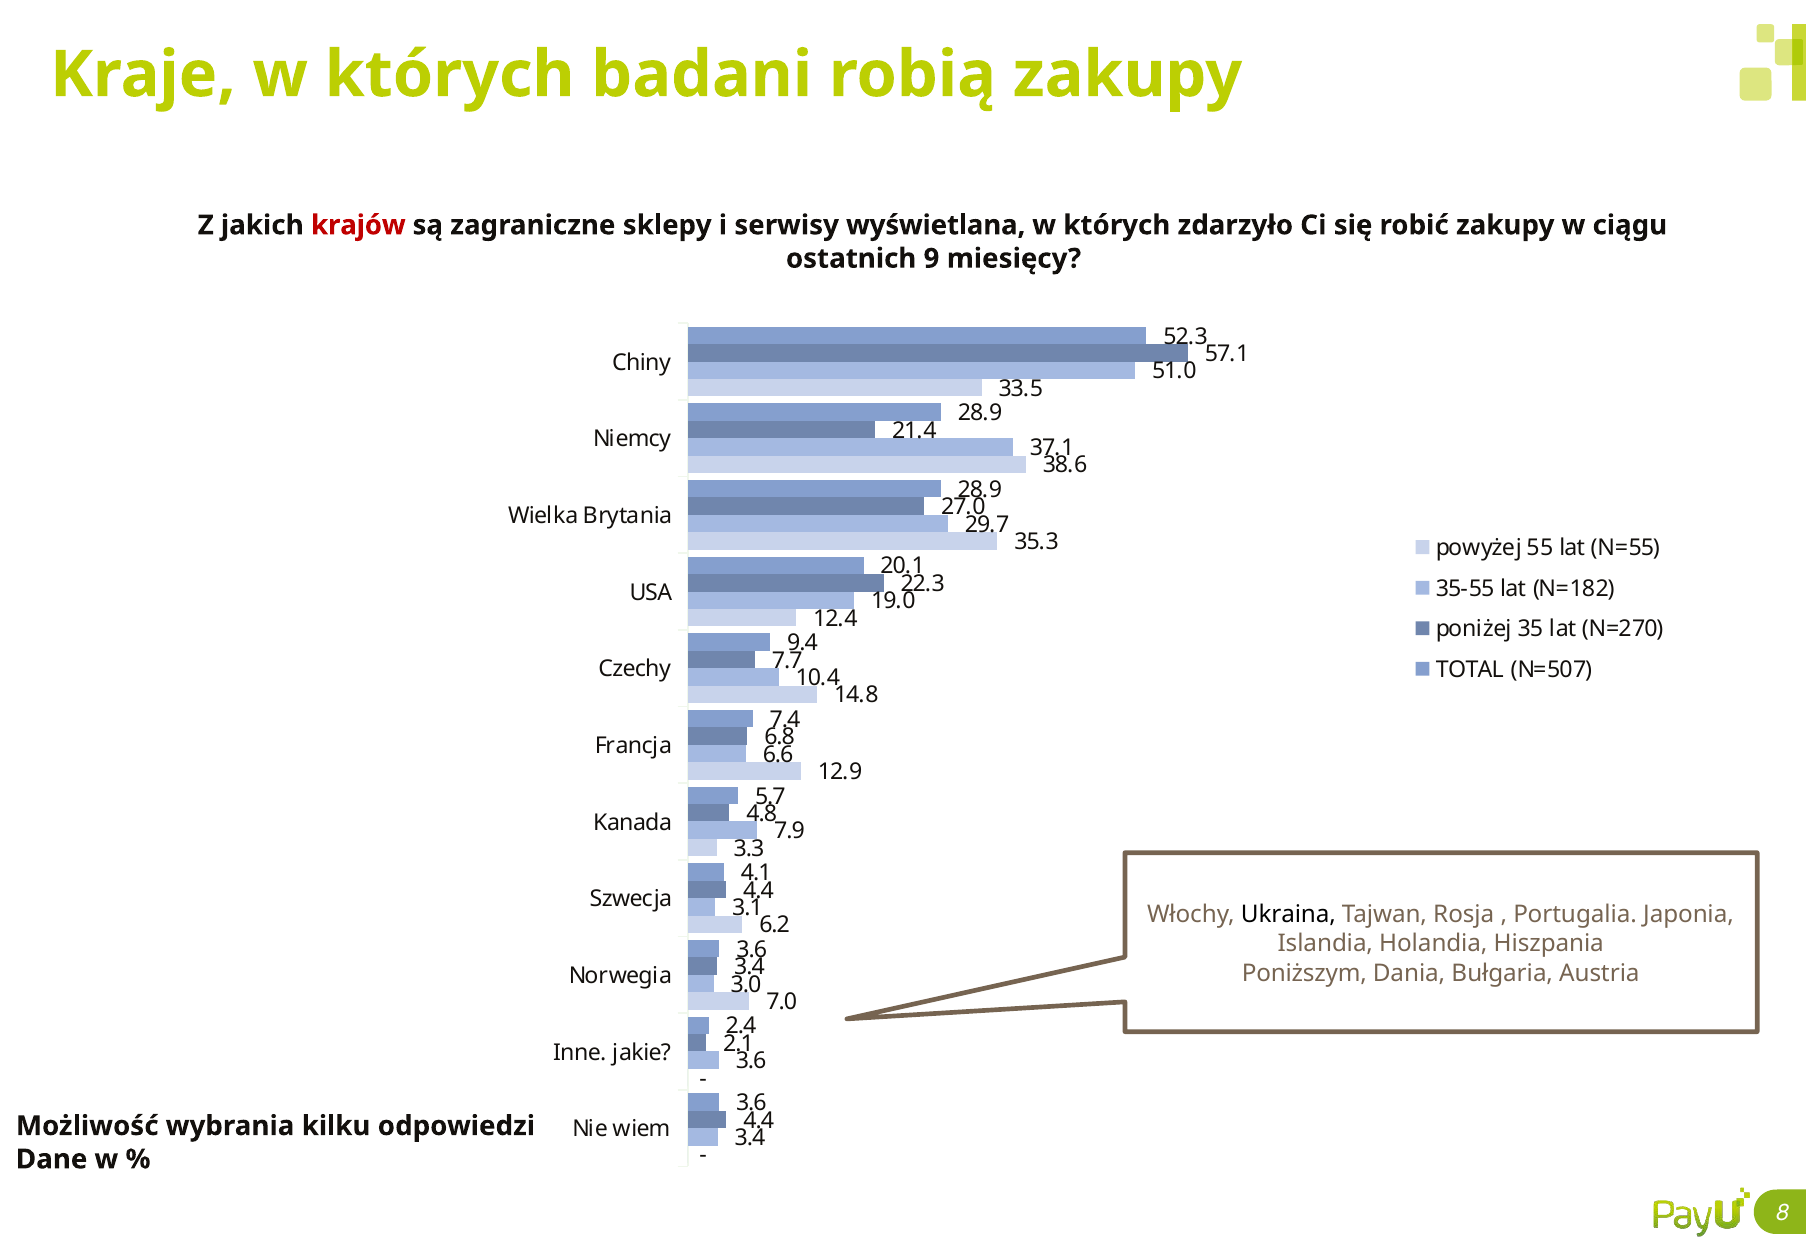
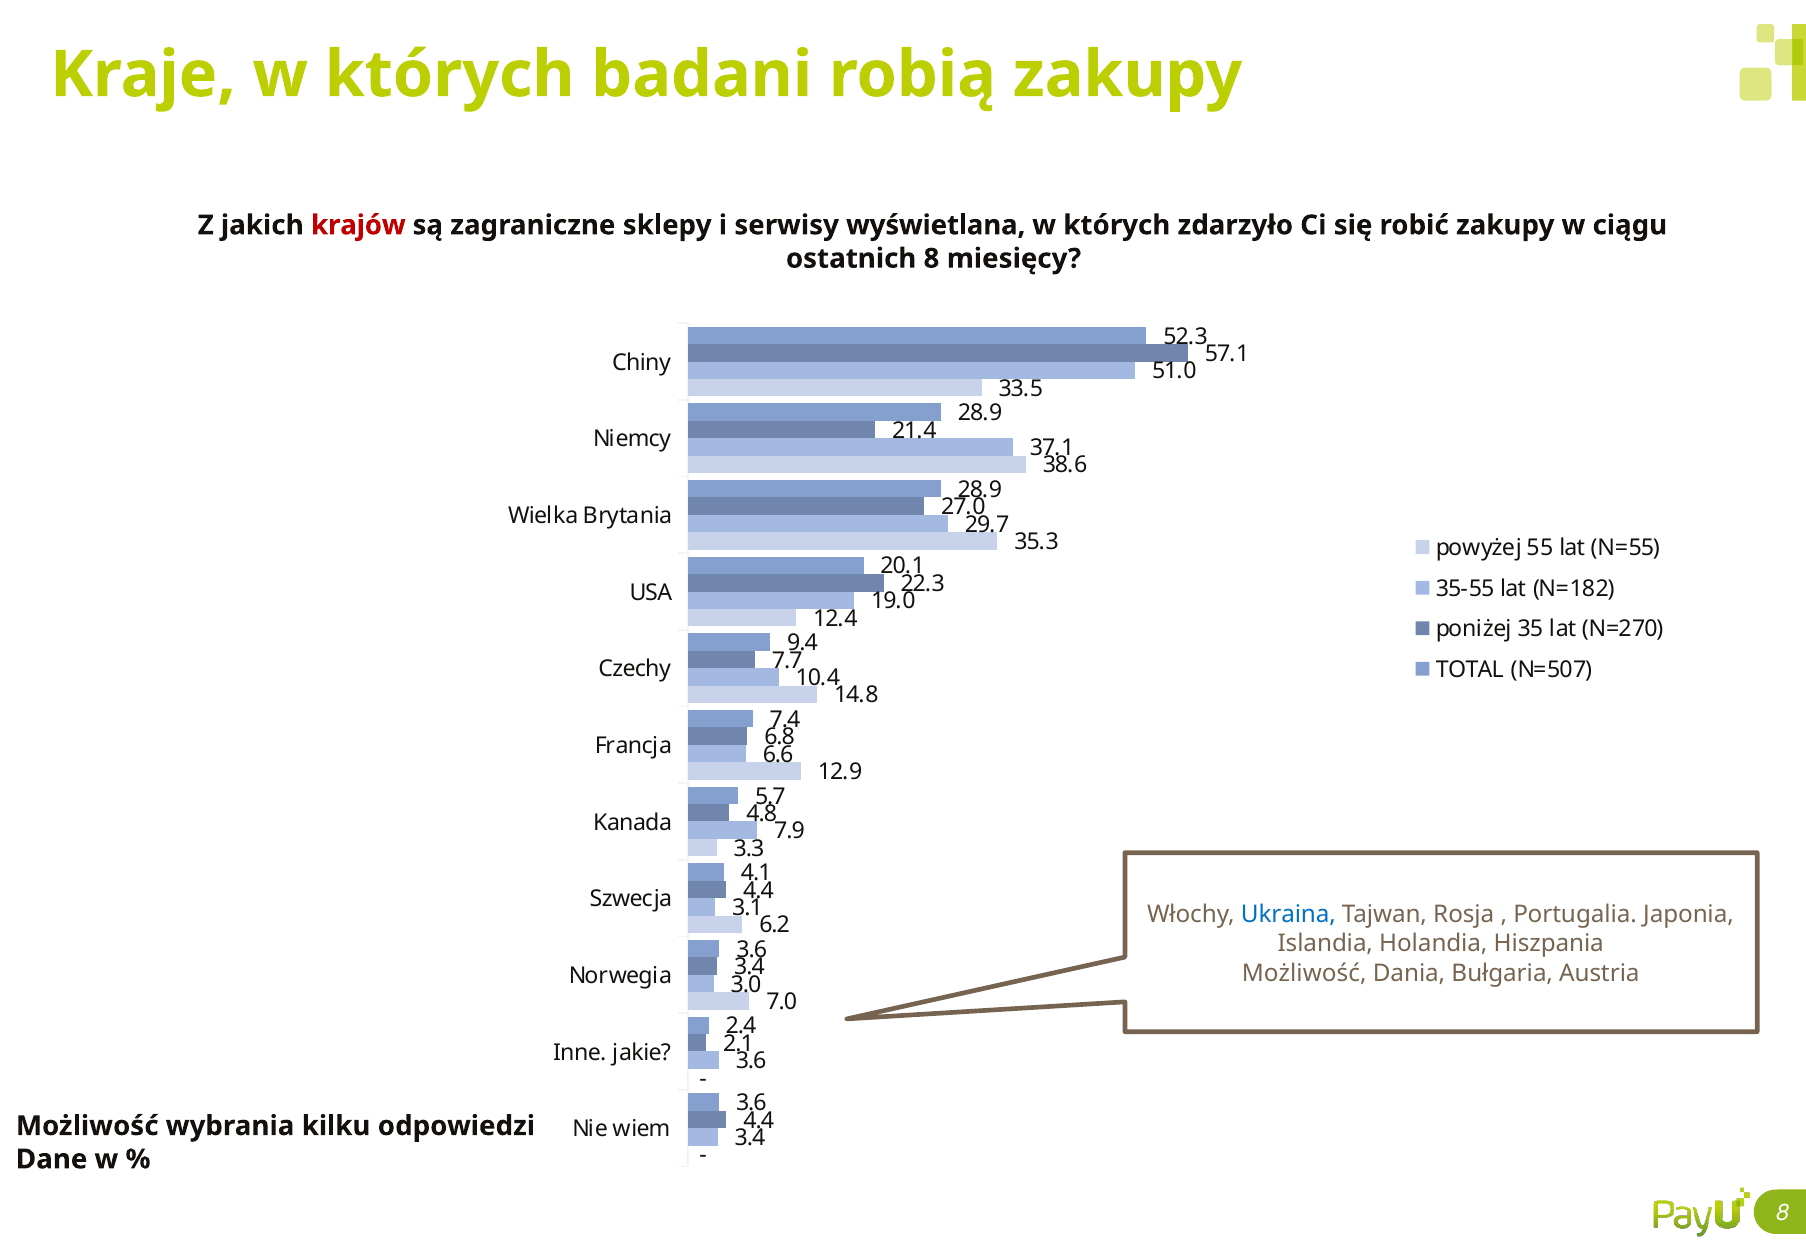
ostatnich 9: 9 -> 8
Ukraina colour: black -> blue
Poniższym at (1304, 973): Poniższym -> Możliwość
